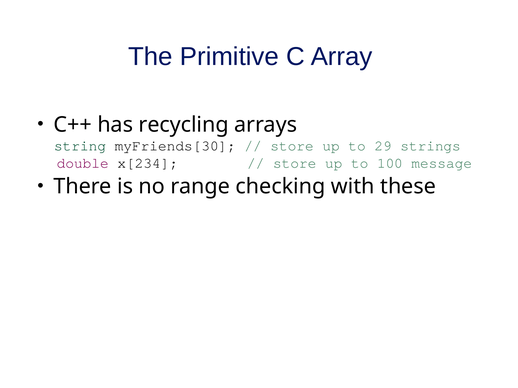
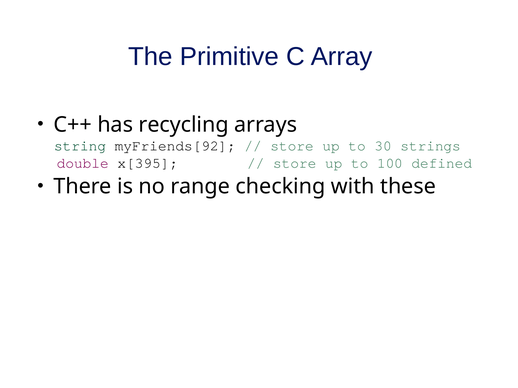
myFriends[30: myFriends[30 -> myFriends[92
29: 29 -> 30
x[234: x[234 -> x[395
message: message -> defined
